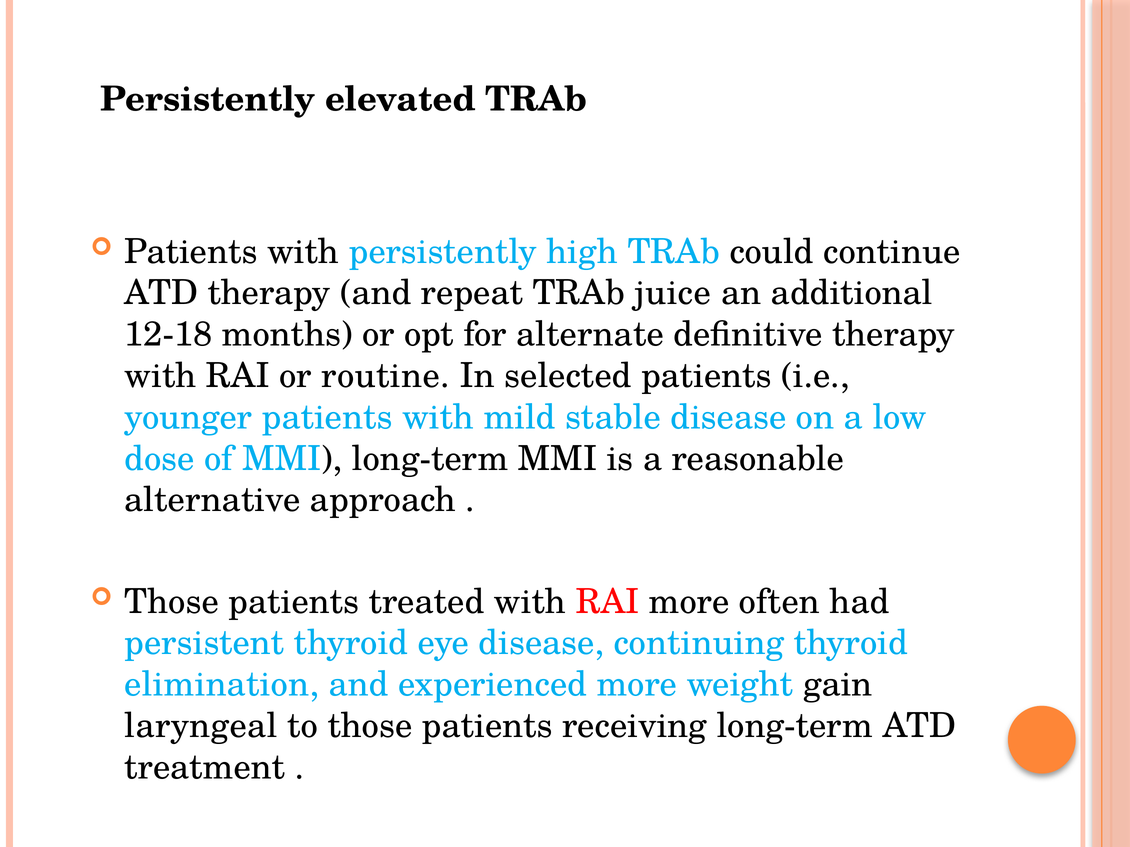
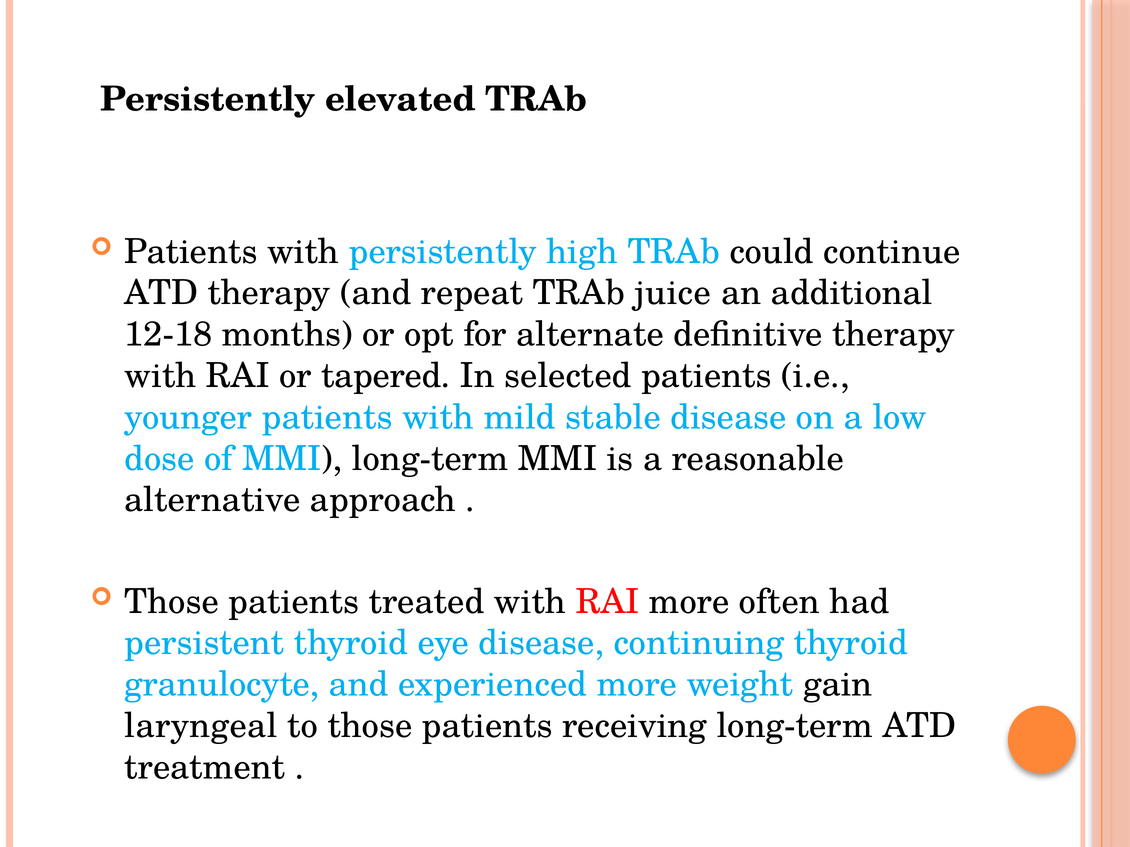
routine: routine -> tapered
elimination: elimination -> granulocyte
